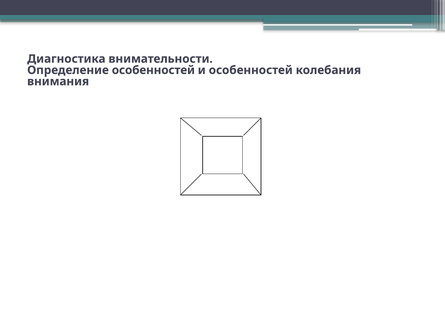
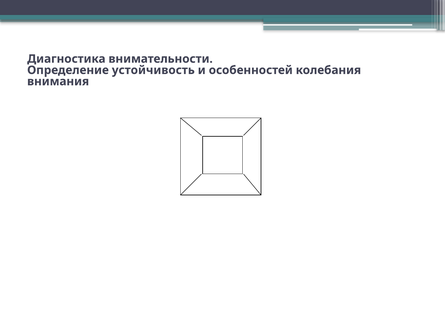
Определение особенностей: особенностей -> устойчивость
